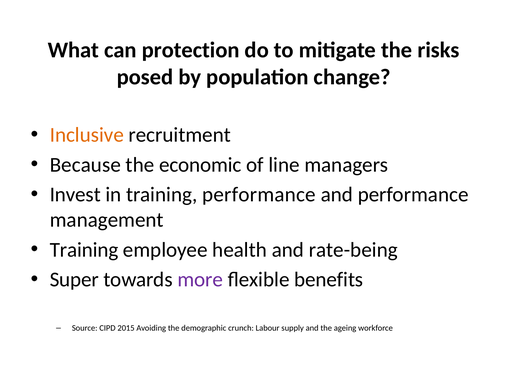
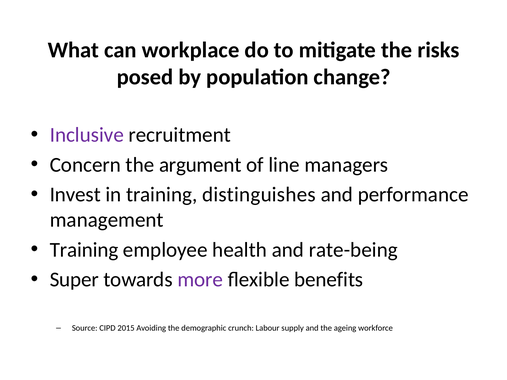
protection: protection -> workplace
Inclusive colour: orange -> purple
Because: Because -> Concern
economic: economic -> argument
training performance: performance -> distinguishes
